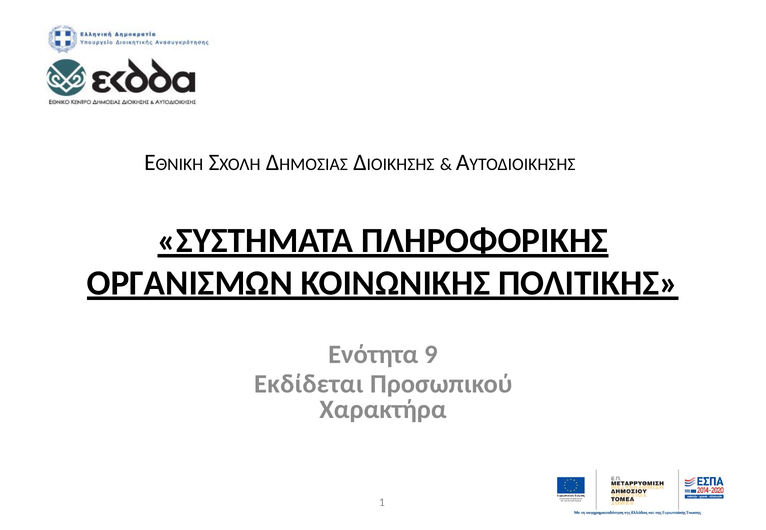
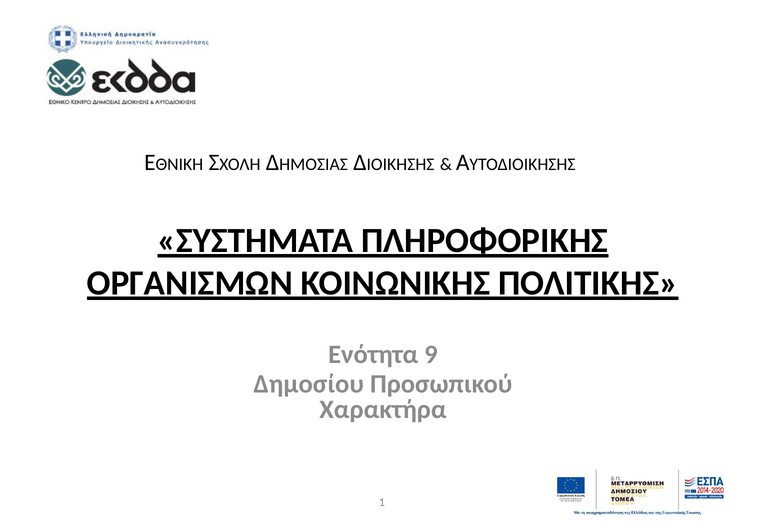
Εκδίδεται: Εκδίδεται -> Δημοσίου
